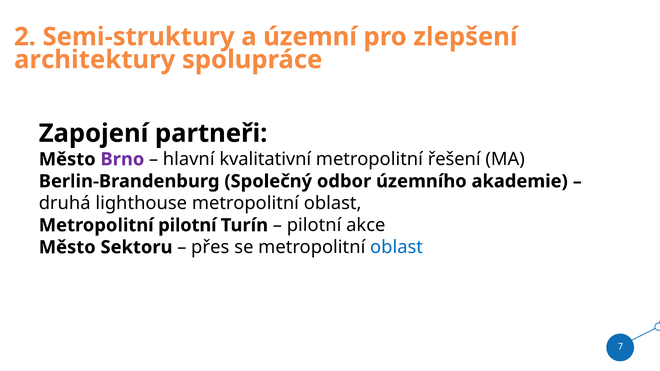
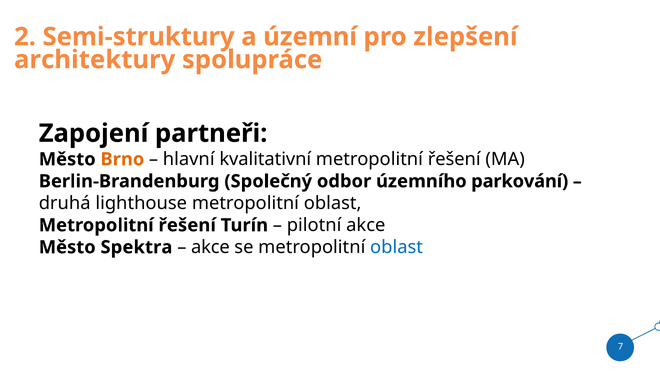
Brno colour: purple -> orange
akademie: akademie -> parkování
pilotní at (187, 225): pilotní -> řešení
Sektoru: Sektoru -> Spektra
přes at (210, 247): přes -> akce
